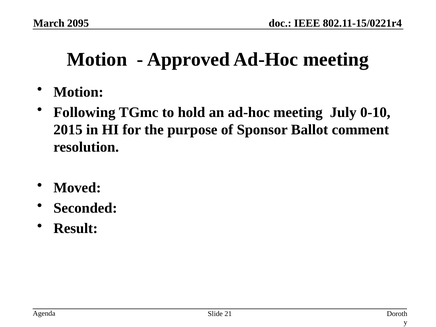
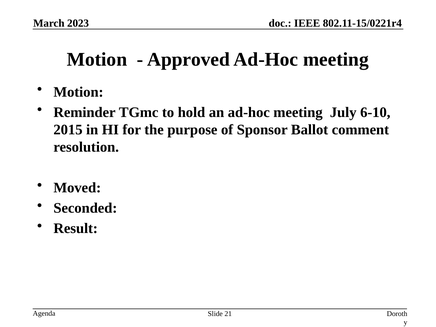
2095: 2095 -> 2023
Following: Following -> Reminder
0-10: 0-10 -> 6-10
